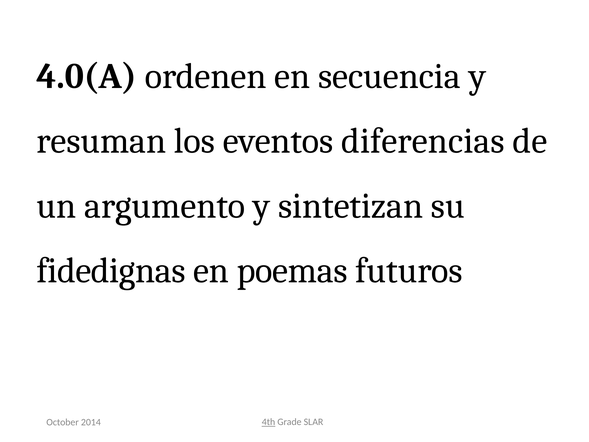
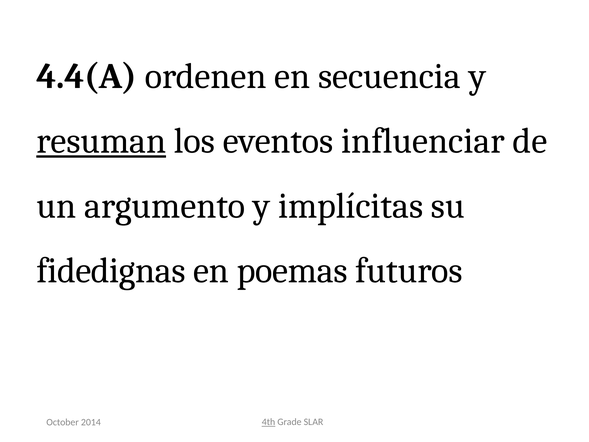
4.0(A: 4.0(A -> 4.4(A
resuman underline: none -> present
diferencias: diferencias -> influenciar
sintetizan: sintetizan -> implícitas
